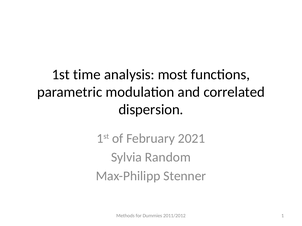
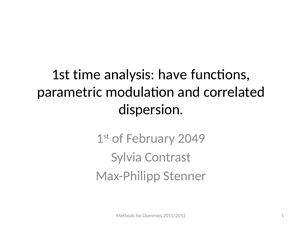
most: most -> have
2021: 2021 -> 2049
Random: Random -> Contrast
